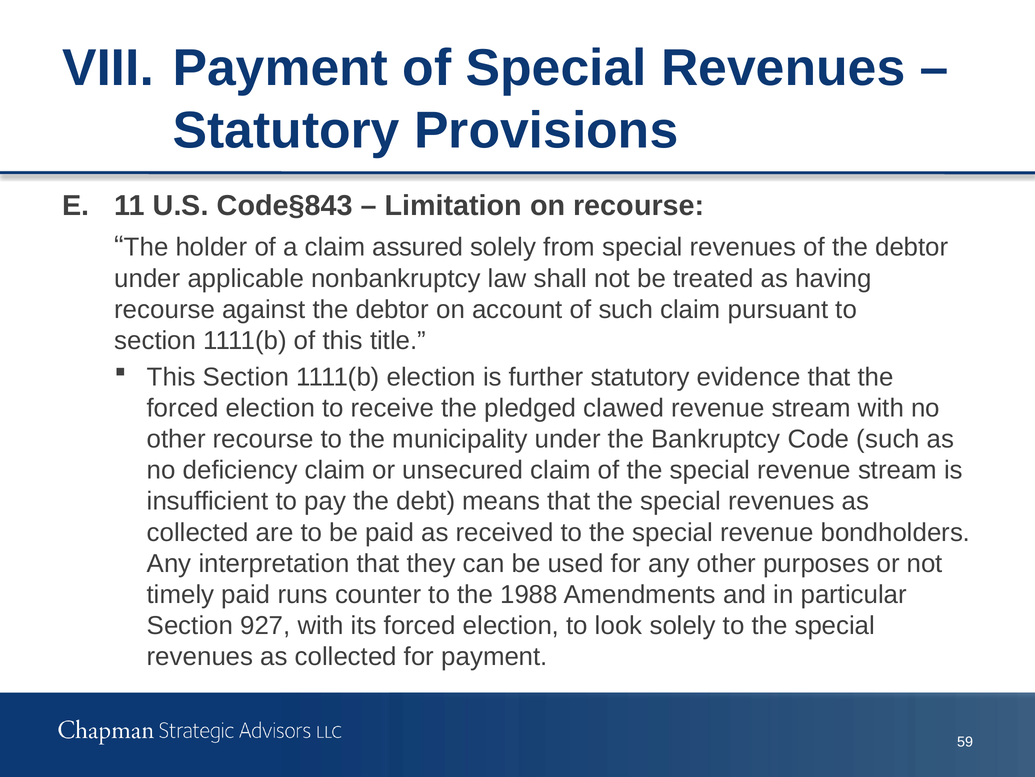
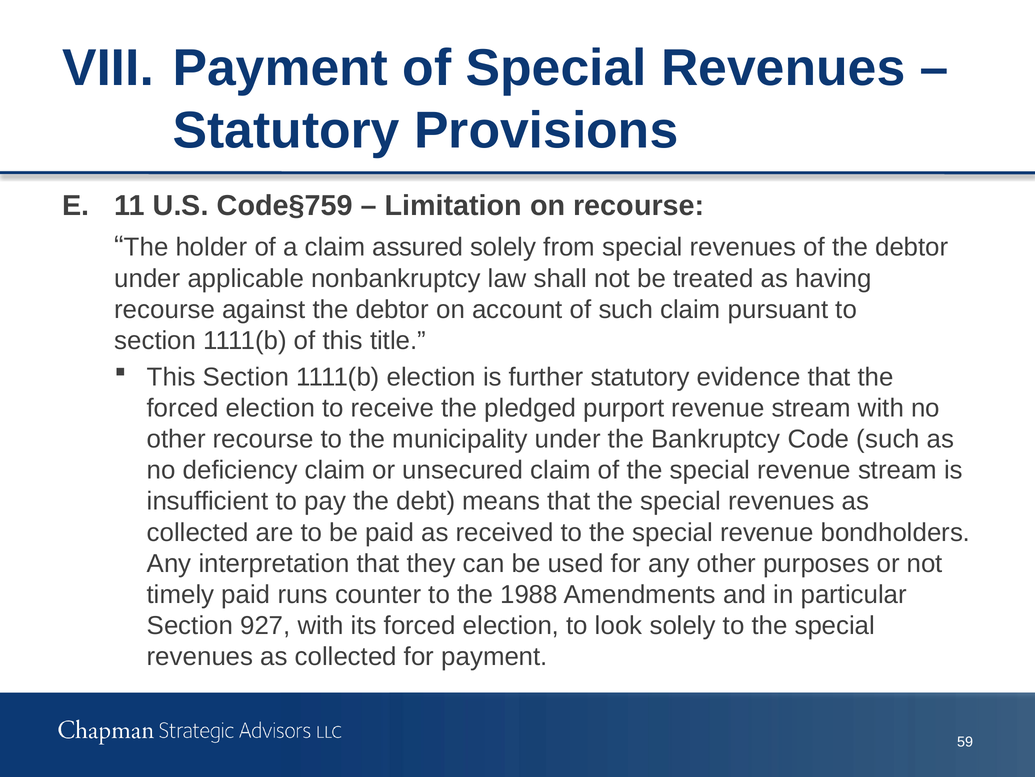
Code§843: Code§843 -> Code§759
clawed: clawed -> purport
